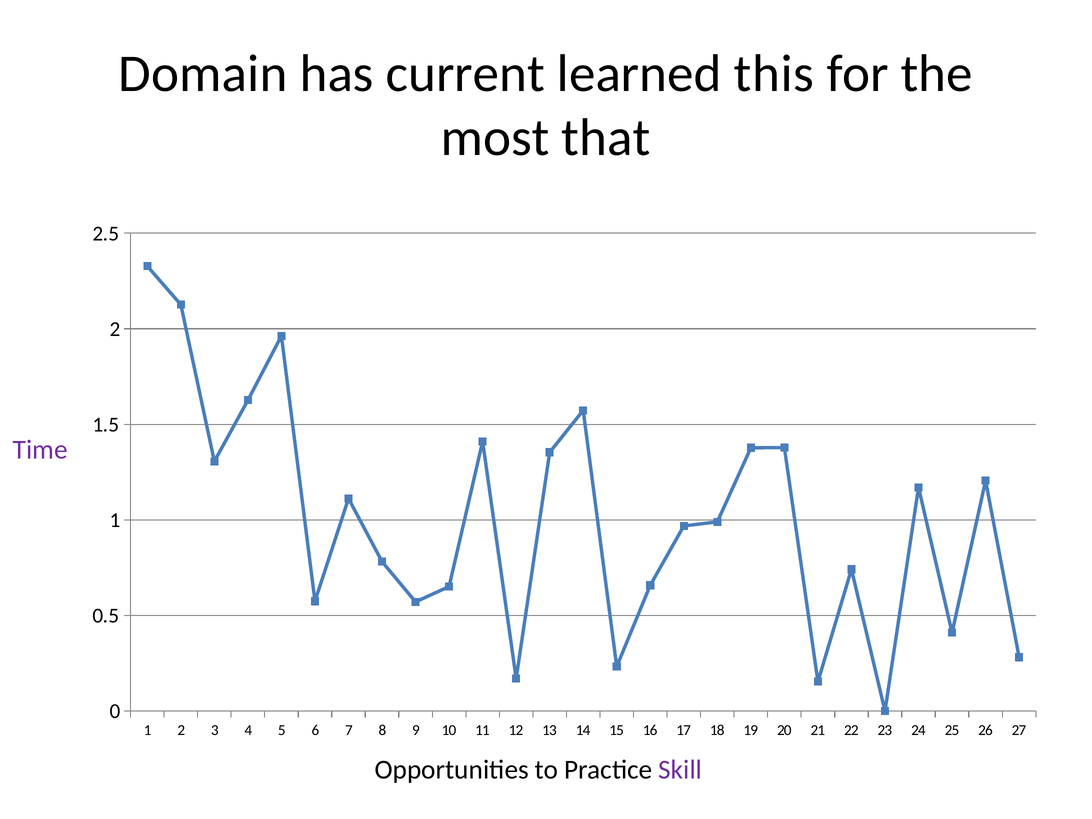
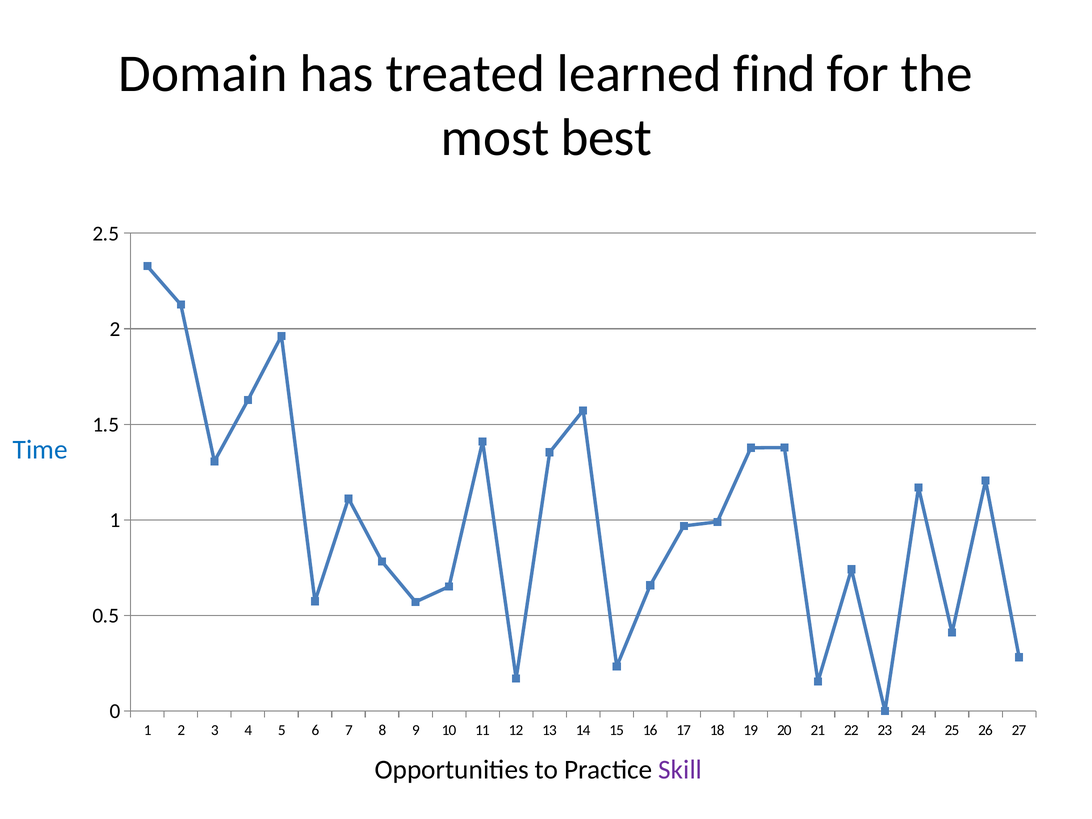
current: current -> treated
this: this -> find
that: that -> best
Time colour: purple -> blue
